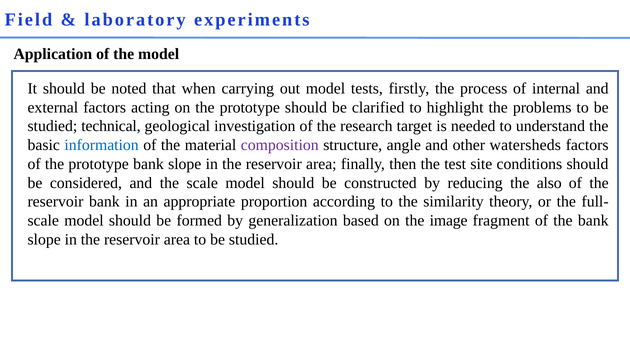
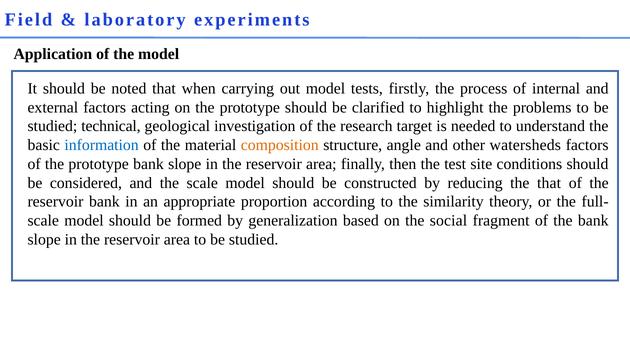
composition colour: purple -> orange
the also: also -> that
image: image -> social
